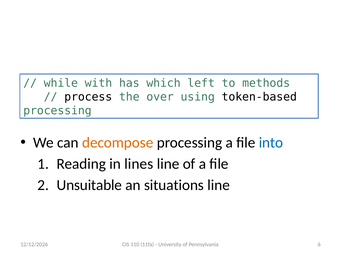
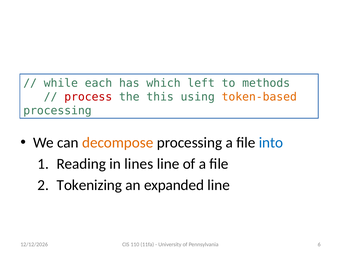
with: with -> each
process colour: black -> red
over: over -> this
token-based colour: black -> orange
Unsuitable: Unsuitable -> Tokenizing
situations: situations -> expanded
